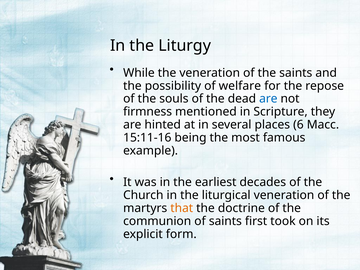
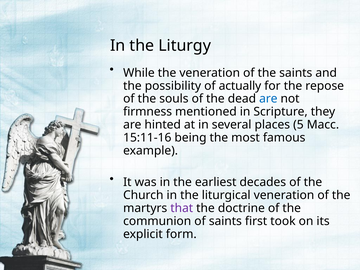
welfare: welfare -> actually
6: 6 -> 5
that colour: orange -> purple
